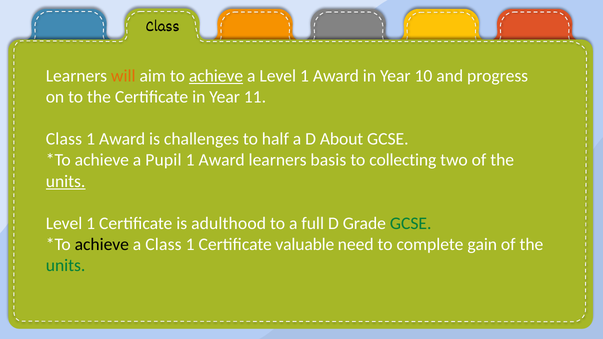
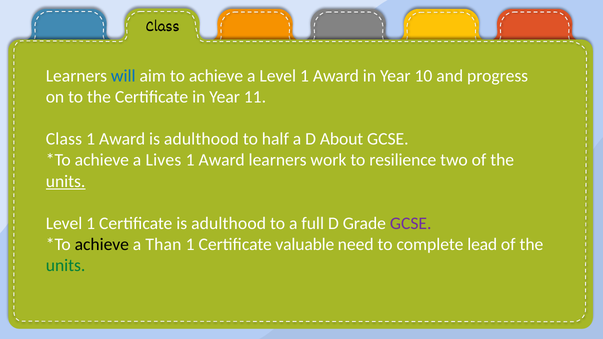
will colour: orange -> blue
achieve at (216, 76) underline: present -> none
Award is challenges: challenges -> adulthood
Pupil: Pupil -> Lives
basis: basis -> work
collecting: collecting -> resilience
GCSE at (411, 224) colour: green -> purple
a Class: Class -> Than
gain: gain -> lead
